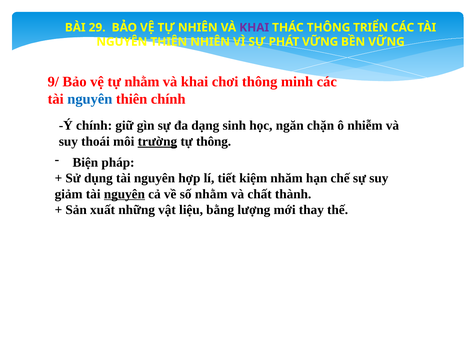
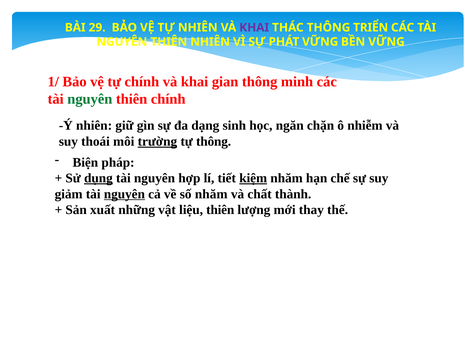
9/: 9/ -> 1/
tự nhằm: nhằm -> chính
chơi: chơi -> gian
nguyên at (90, 99) colour: blue -> green
Ý chính: chính -> nhiên
dụng underline: none -> present
kiệm underline: none -> present
số nhằm: nhằm -> nhăm
liệu bằng: bằng -> thiên
